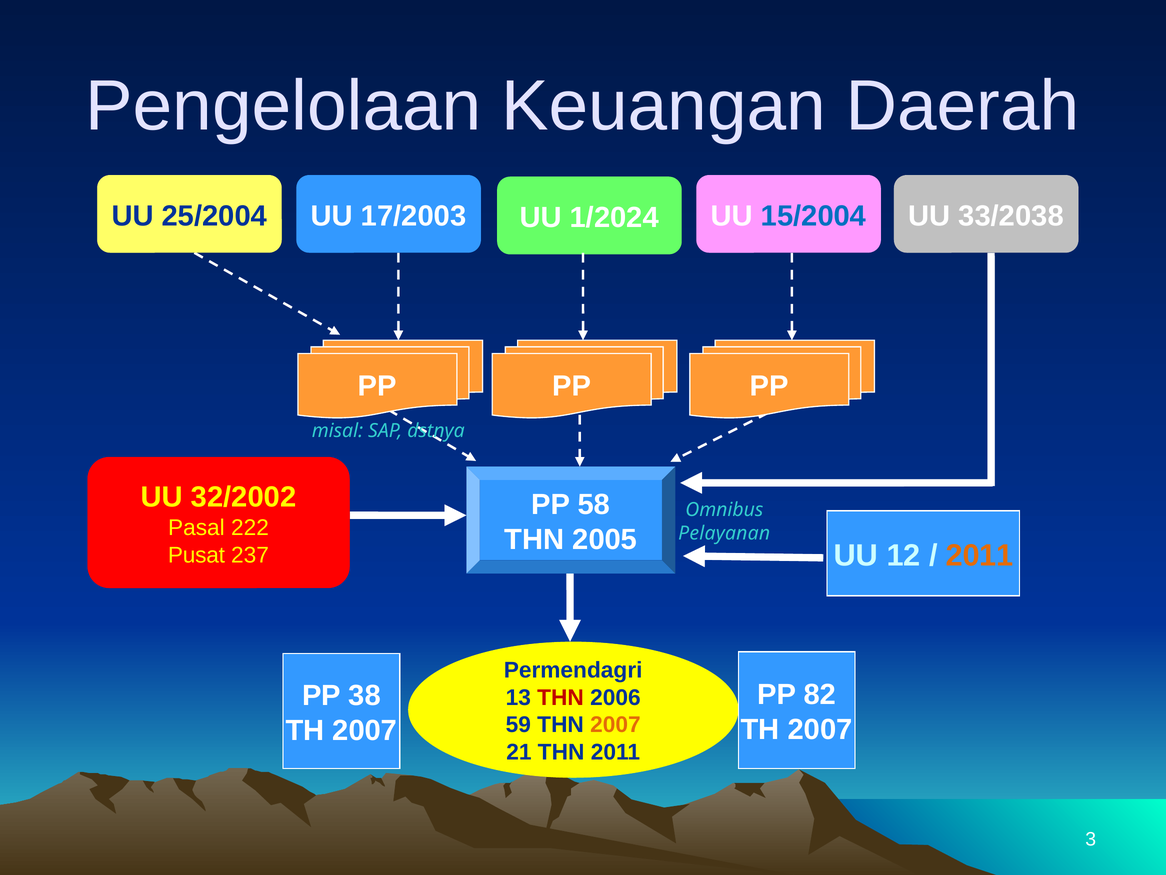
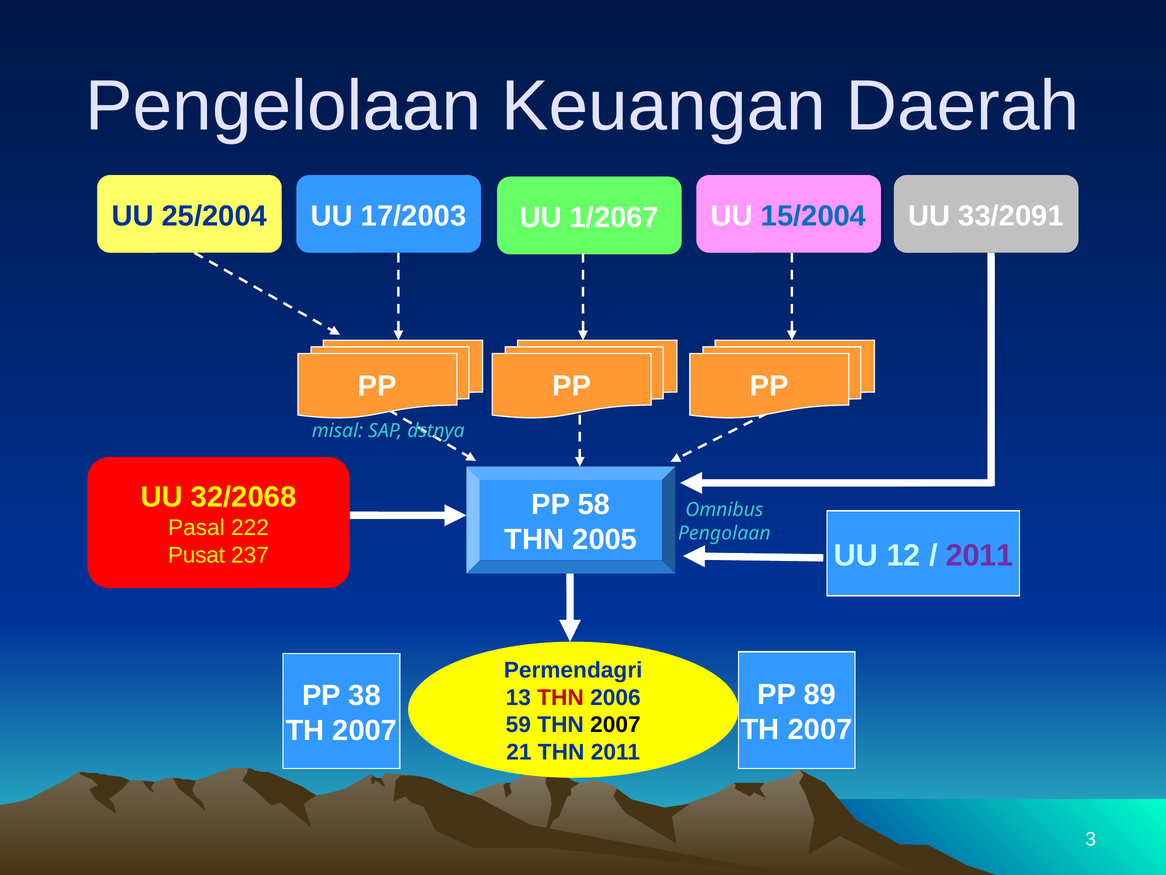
1/2024: 1/2024 -> 1/2067
33/2038: 33/2038 -> 33/2091
32/2002: 32/2002 -> 32/2068
Pelayanan: Pelayanan -> Pengolaan
2011 at (980, 555) colour: orange -> purple
82: 82 -> 89
2007 at (615, 724) colour: orange -> black
